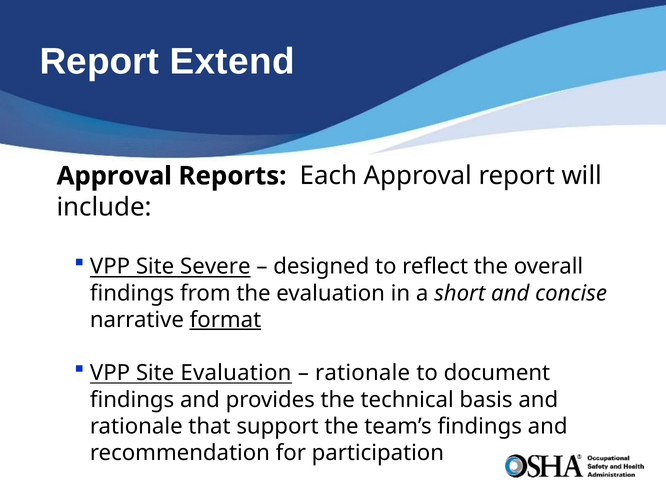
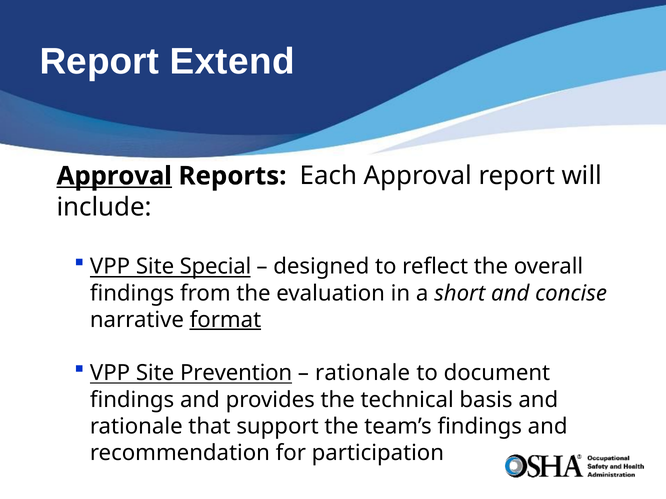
Approval at (114, 176) underline: none -> present
Severe: Severe -> Special
Site Evaluation: Evaluation -> Prevention
